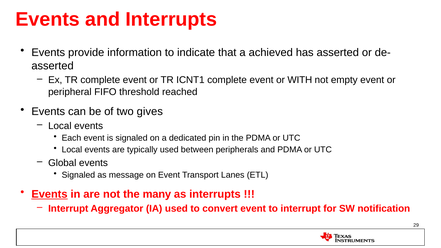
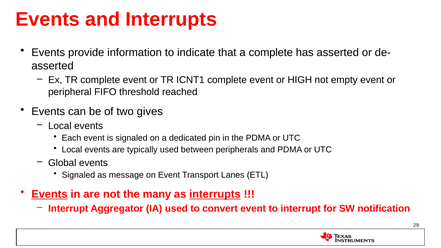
a achieved: achieved -> complete
WITH: WITH -> HIGH
interrupts at (215, 194) underline: none -> present
